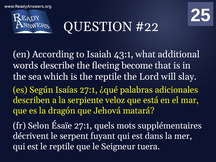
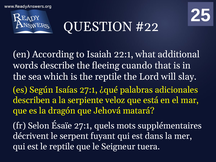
43:1: 43:1 -> 22:1
become: become -> cuando
